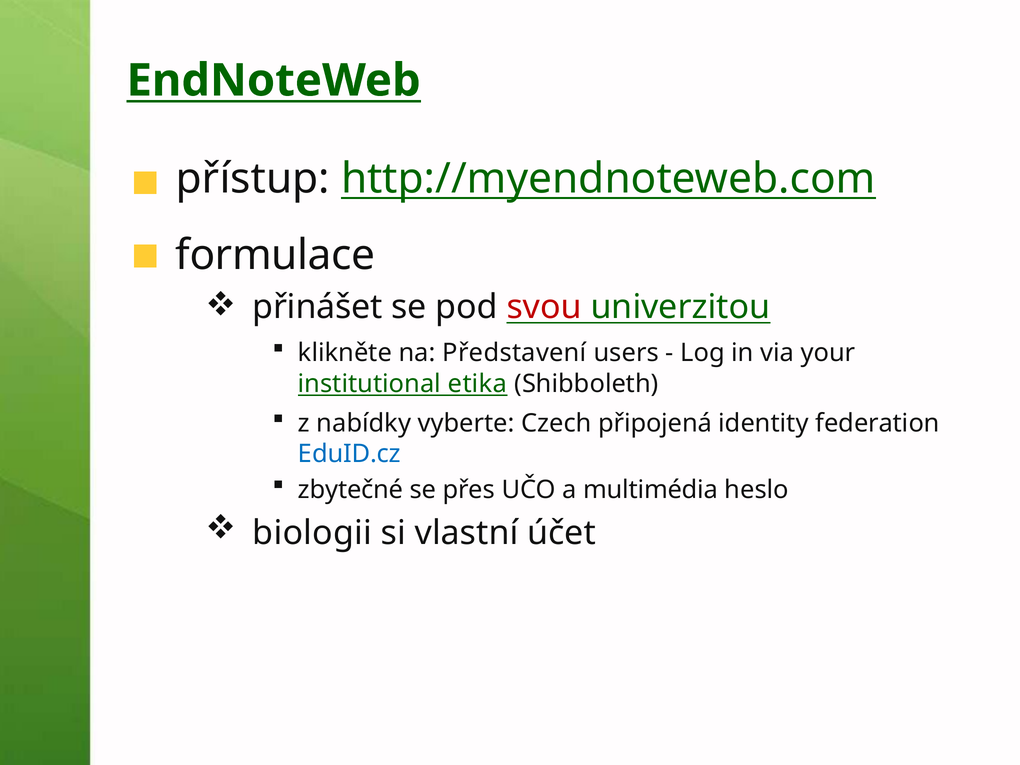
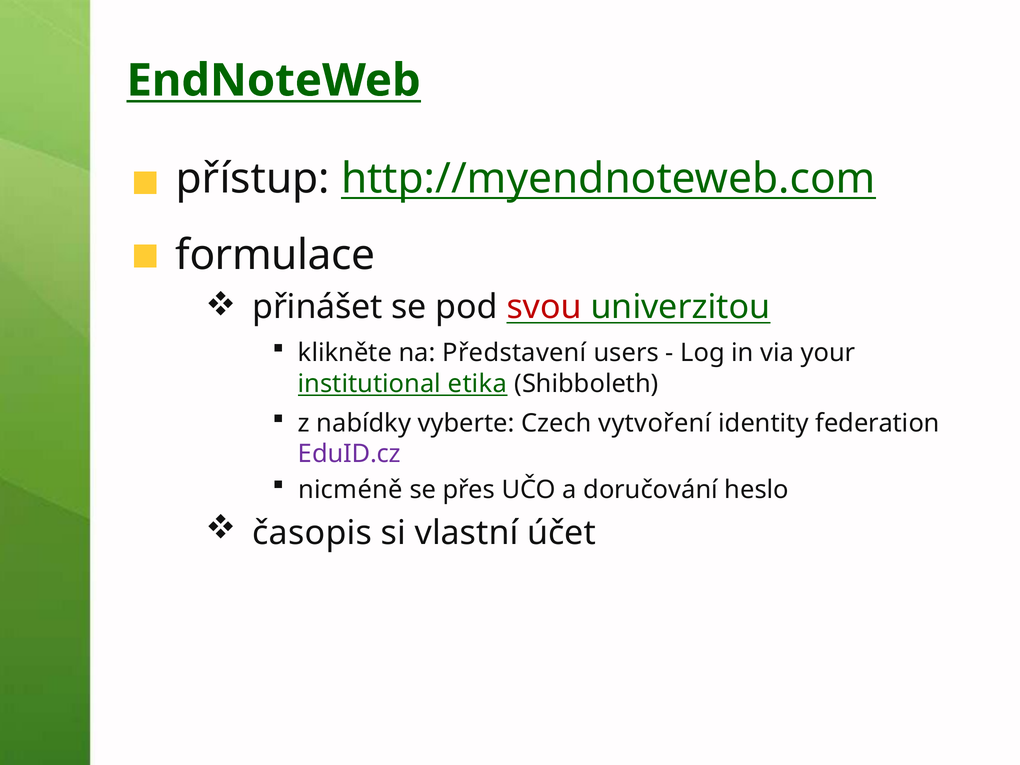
připojená: připojená -> vytvoření
EduID.cz colour: blue -> purple
zbytečné: zbytečné -> nicméně
multimédia: multimédia -> doručování
biologii: biologii -> časopis
